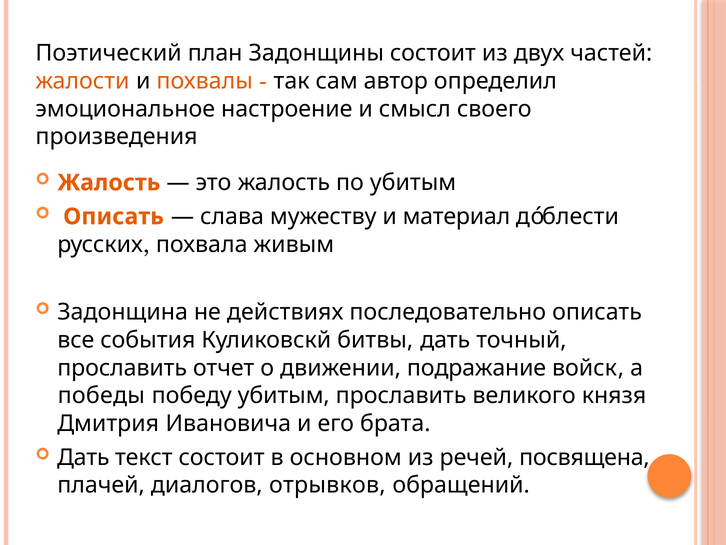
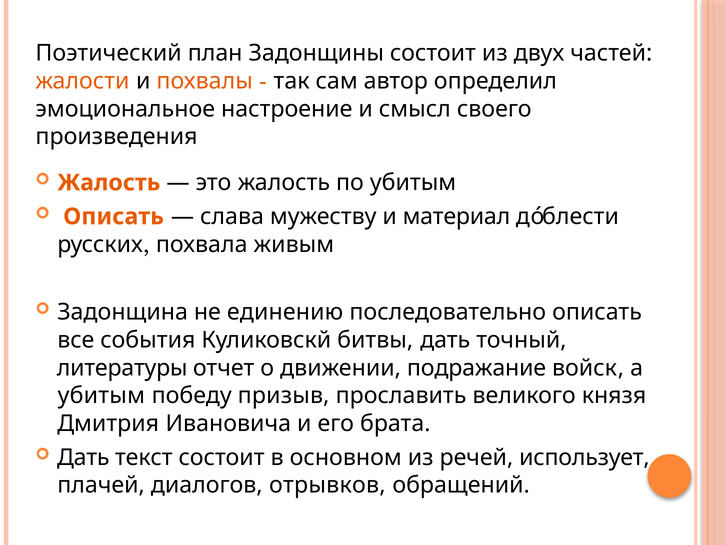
действиях: действиях -> единению
прославить at (122, 368): прославить -> литературы
победы at (101, 395): победы -> убитым
победу убитым: убитым -> призыв
посвящена: посвящена -> использует
